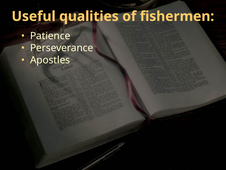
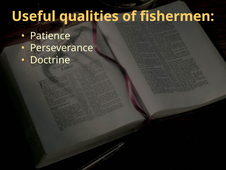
Apostles: Apostles -> Doctrine
